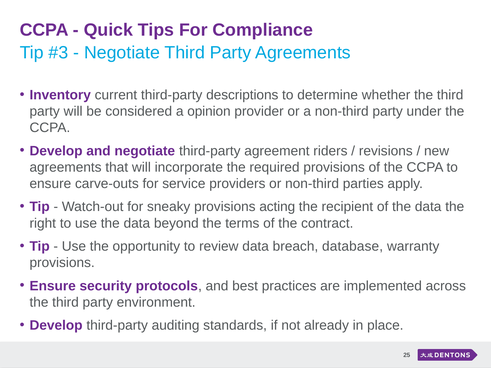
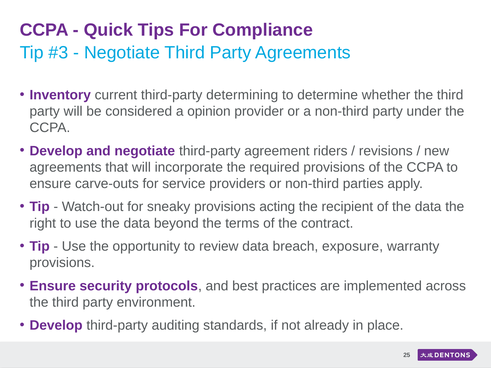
descriptions: descriptions -> determining
database: database -> exposure
